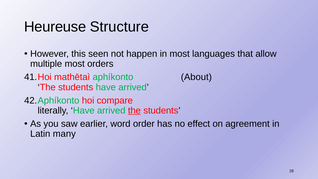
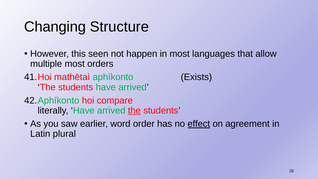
Heureuse: Heureuse -> Changing
About: About -> Exists
effect underline: none -> present
many: many -> plural
